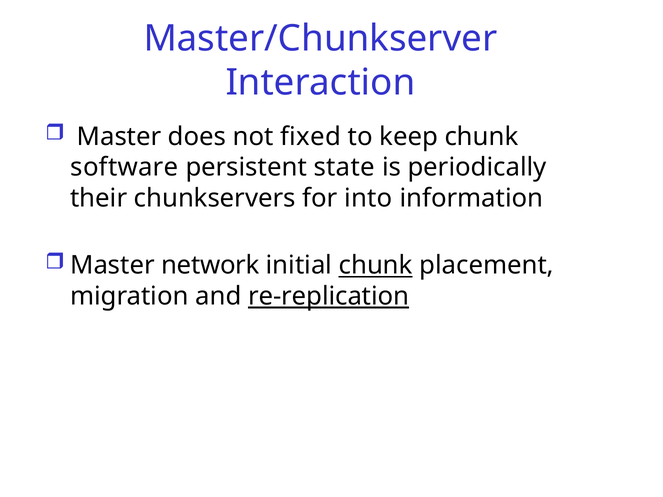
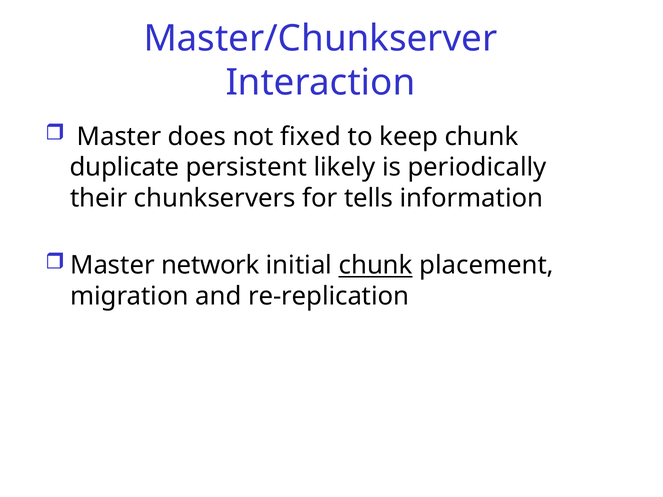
software: software -> duplicate
state: state -> likely
into: into -> tells
re-replication underline: present -> none
